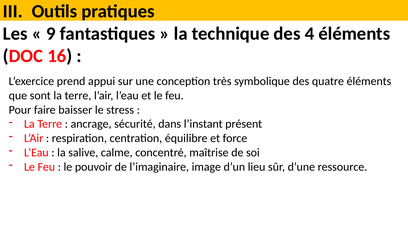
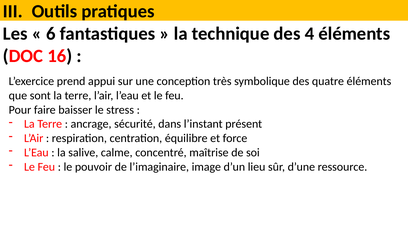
9: 9 -> 6
